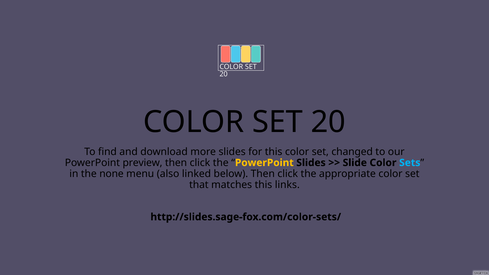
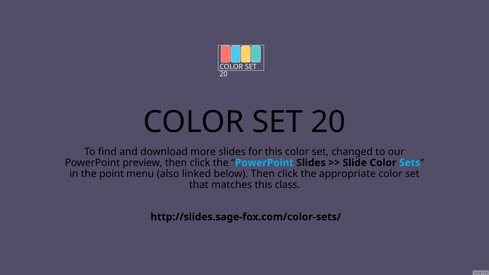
PowerPoint at (264, 163) colour: yellow -> light blue
none: none -> point
links: links -> class
